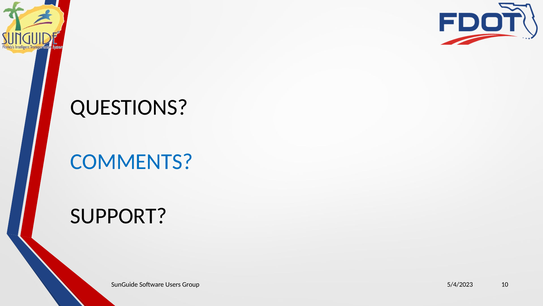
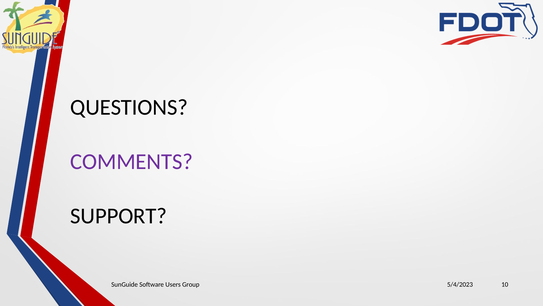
COMMENTS colour: blue -> purple
